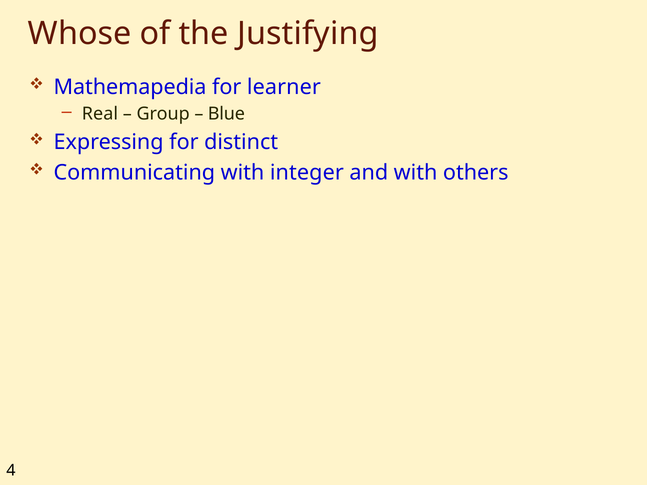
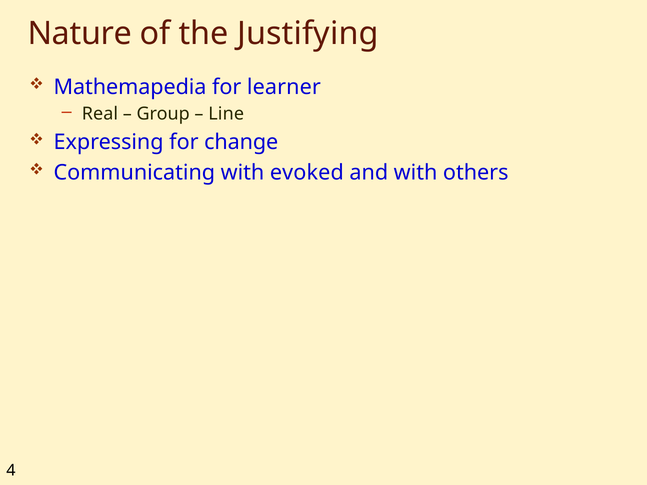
Whose: Whose -> Nature
Blue: Blue -> Line
distinct: distinct -> change
integer: integer -> evoked
